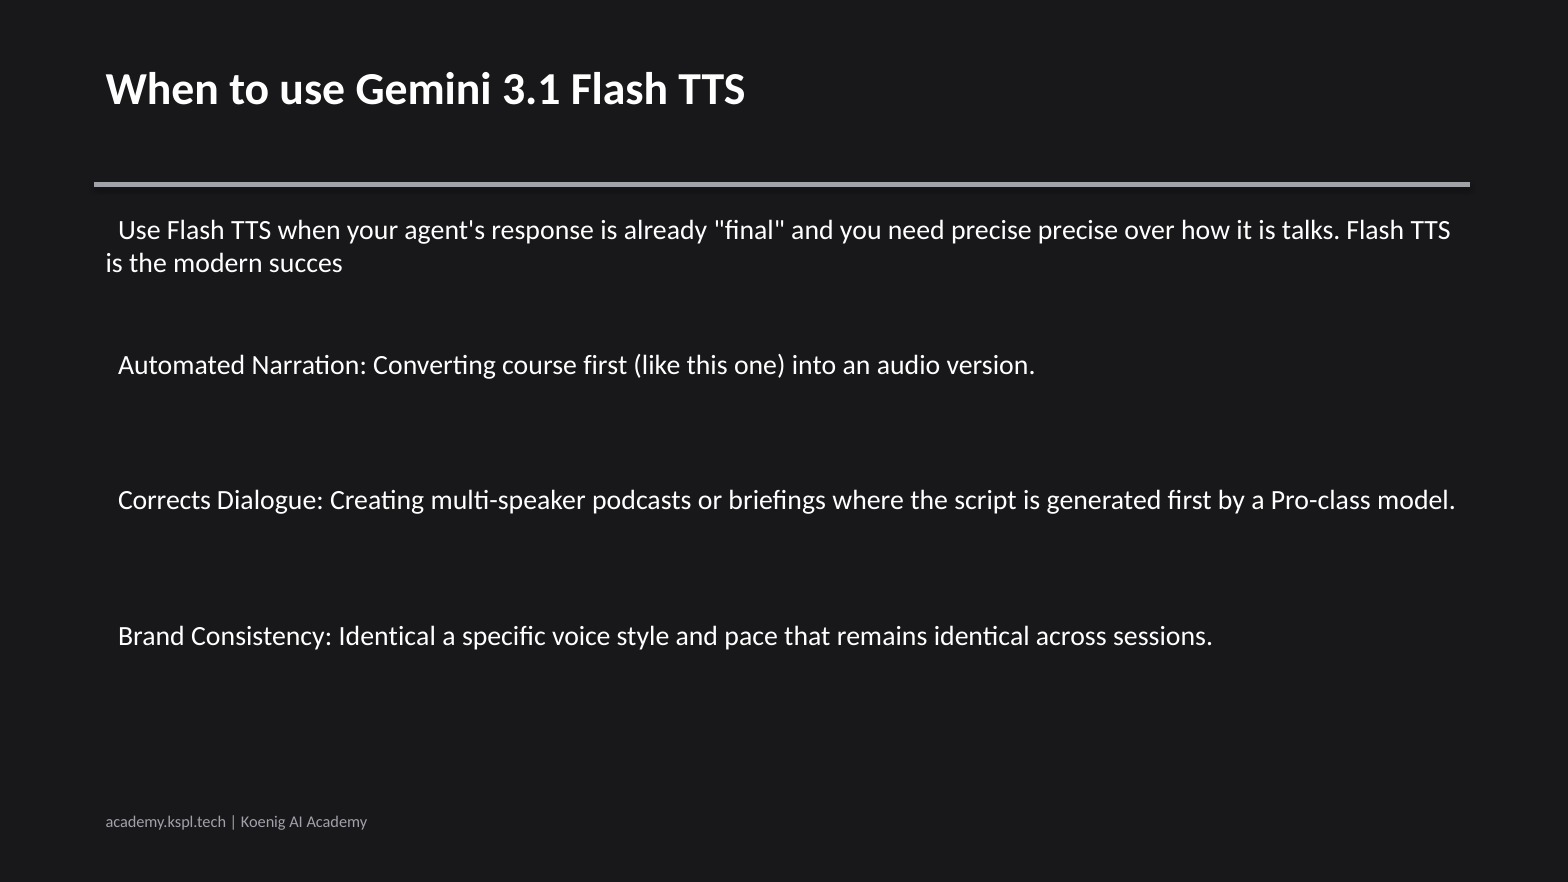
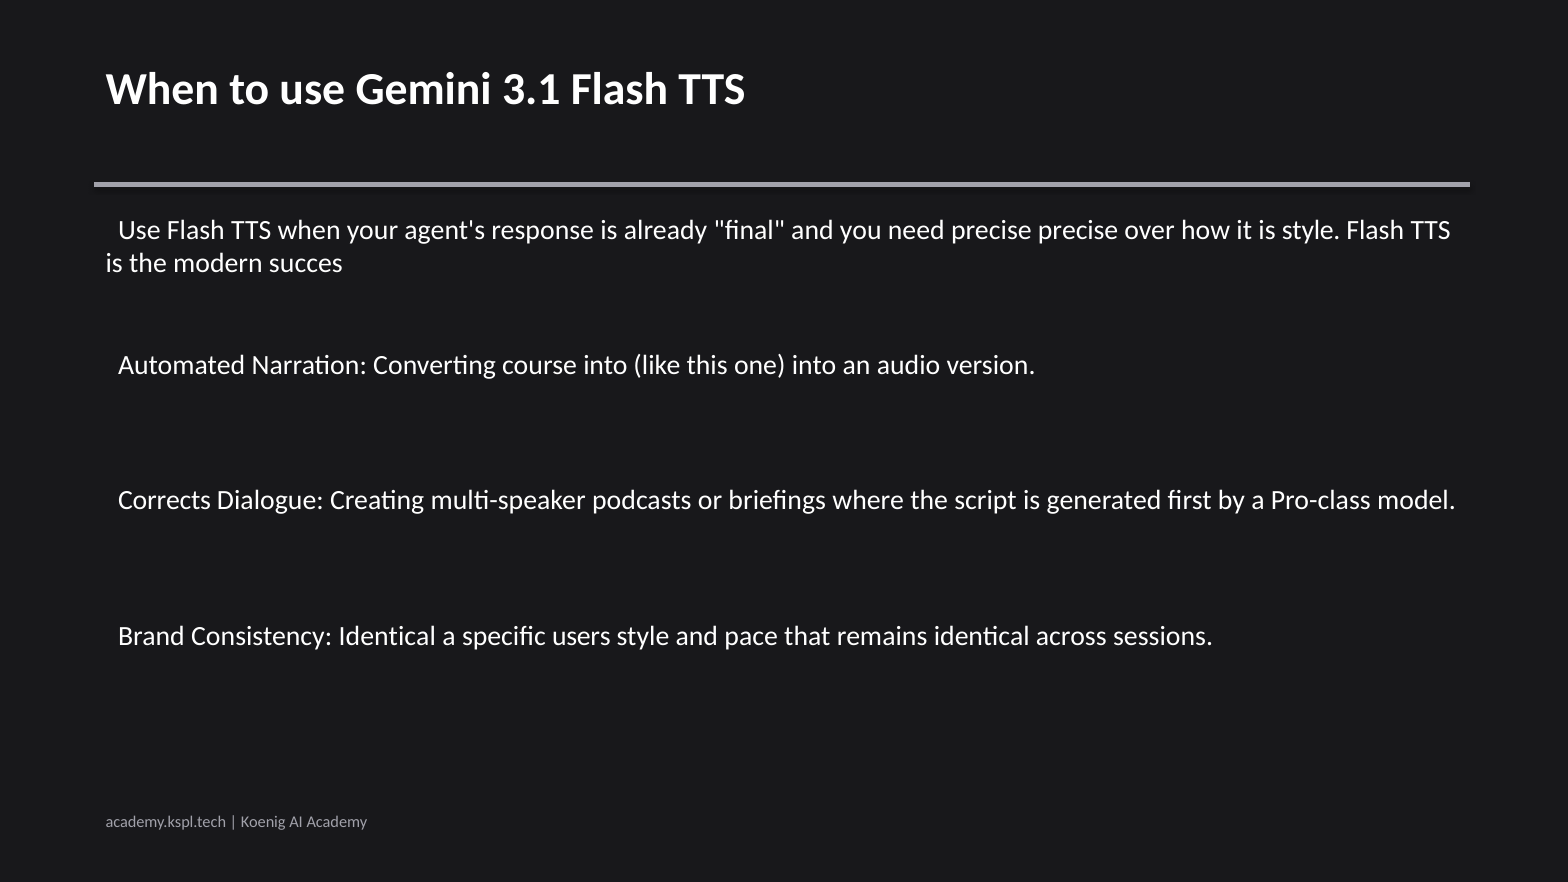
is talks: talks -> style
course first: first -> into
voice: voice -> users
